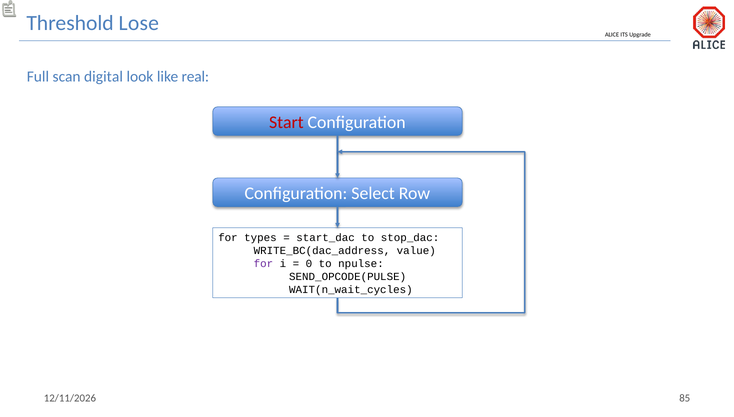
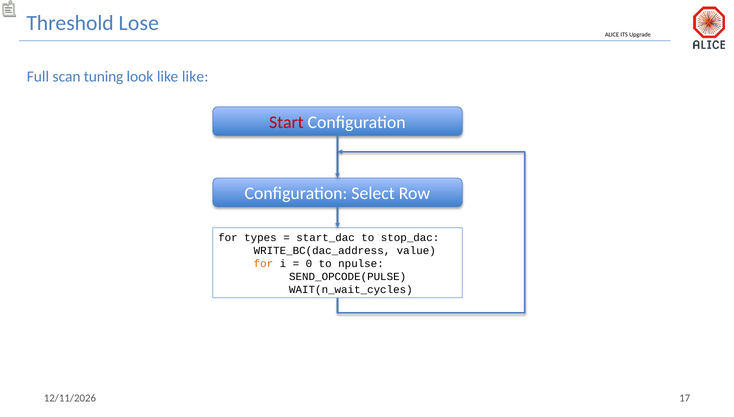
digital: digital -> tuning
like real: real -> like
for at (263, 264) colour: purple -> orange
85: 85 -> 17
